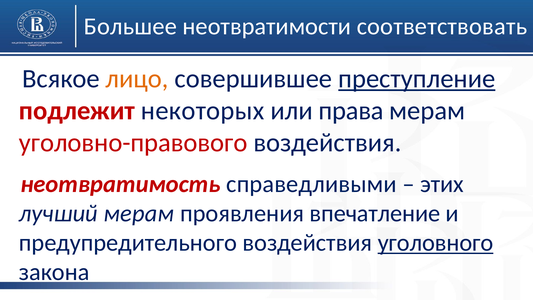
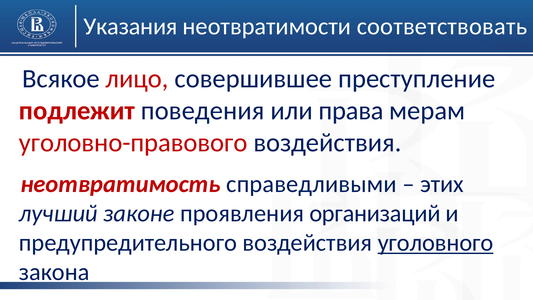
Большее: Большее -> Указания
лицо colour: orange -> red
преступление underline: present -> none
некоторых: некоторых -> поведения
лучший мерам: мерам -> законе
впечатление: впечатление -> организаций
